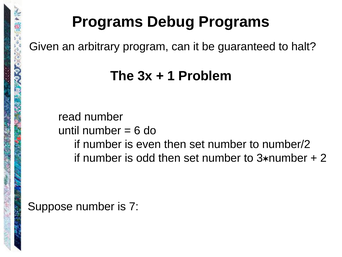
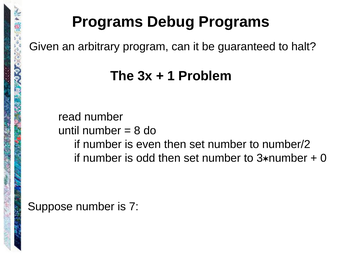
6: 6 -> 8
2: 2 -> 0
